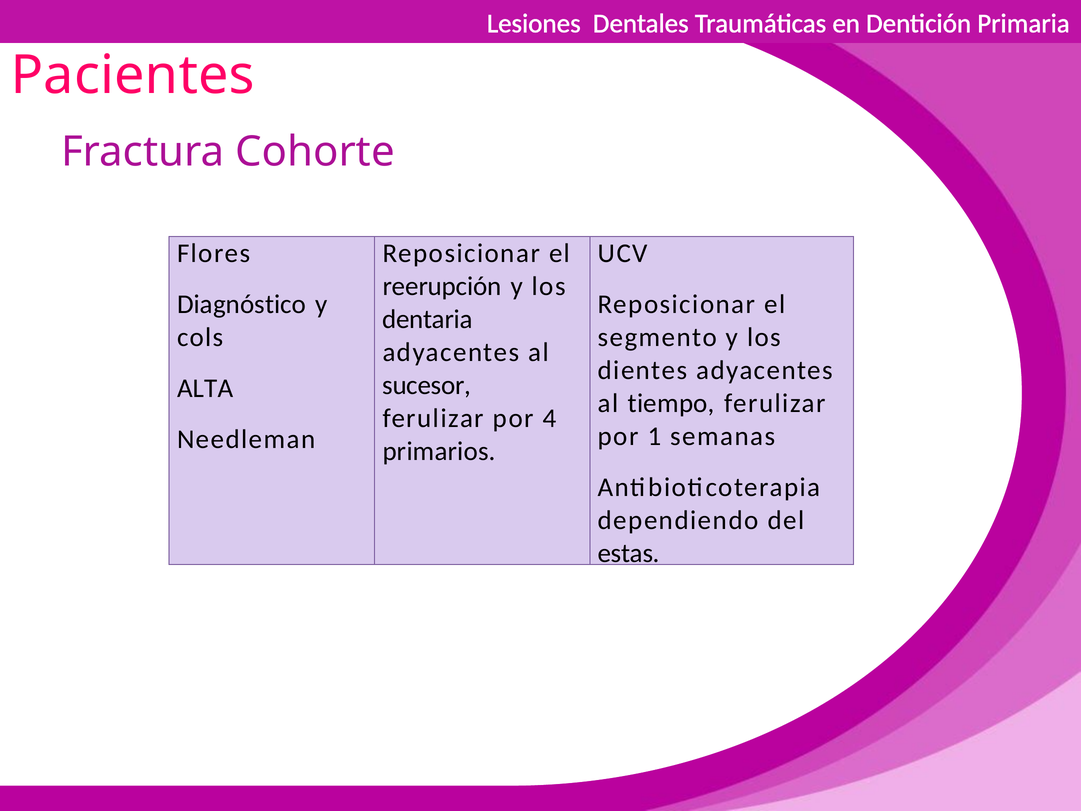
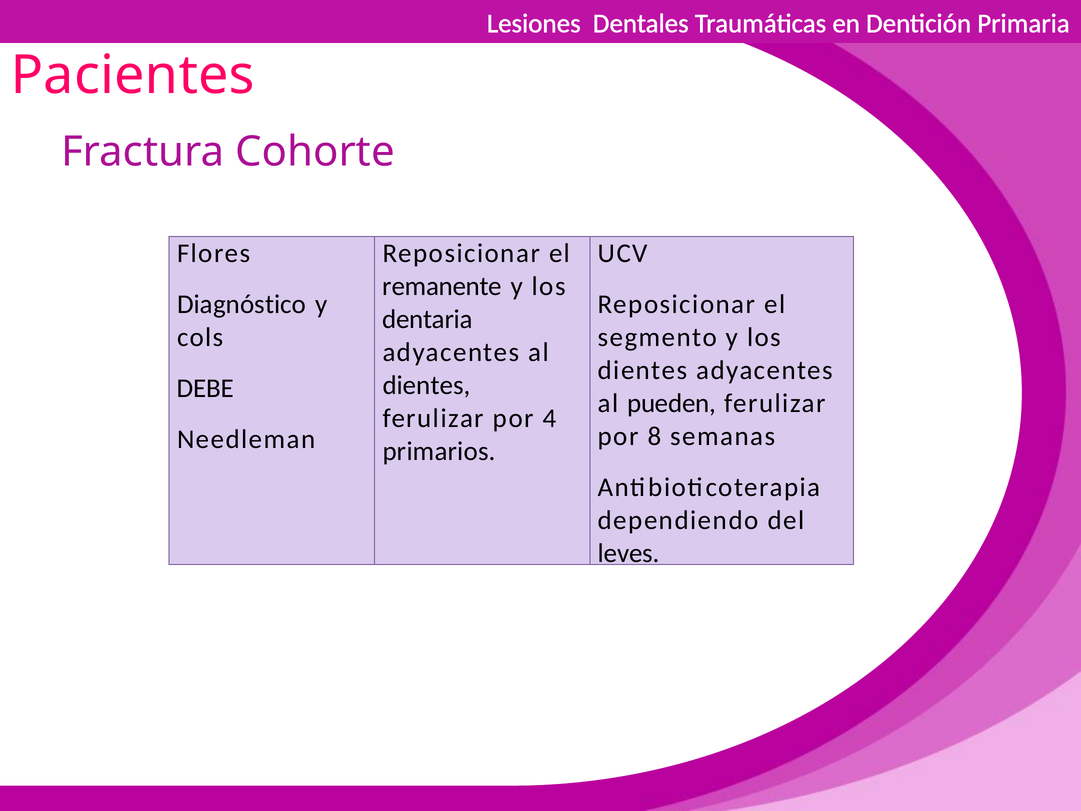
reerupción: reerupción -> remanente
sucesor at (427, 385): sucesor -> dientes
ALTA: ALTA -> DEBE
tiempo: tiempo -> pueden
1: 1 -> 8
estas: estas -> leves
